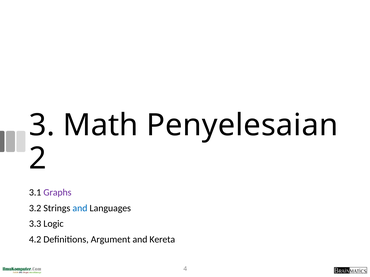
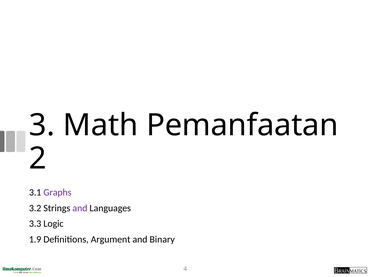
Penyelesaian: Penyelesaian -> Pemanfaatan
and at (80, 208) colour: blue -> purple
4.2: 4.2 -> 1.9
Kereta: Kereta -> Binary
